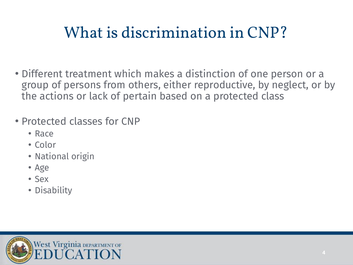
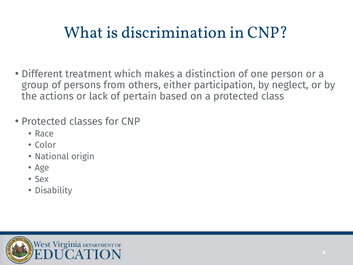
reproductive: reproductive -> participation
